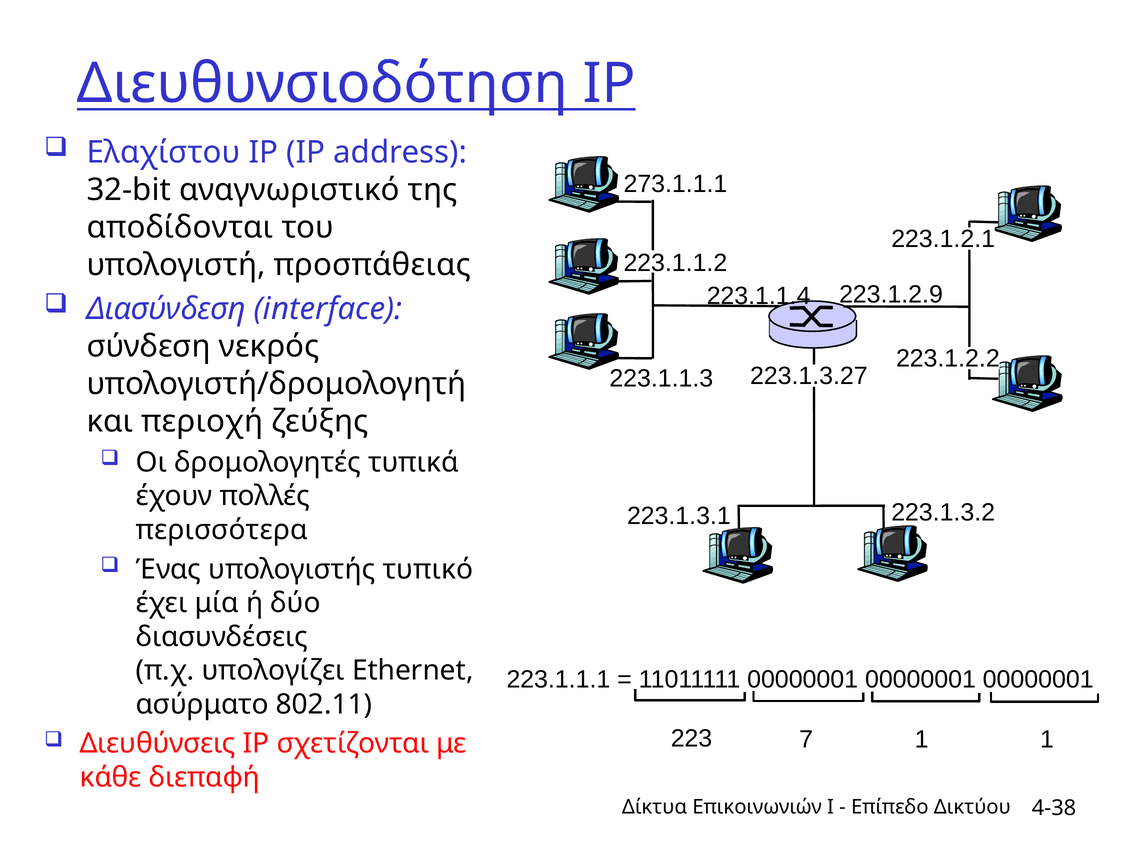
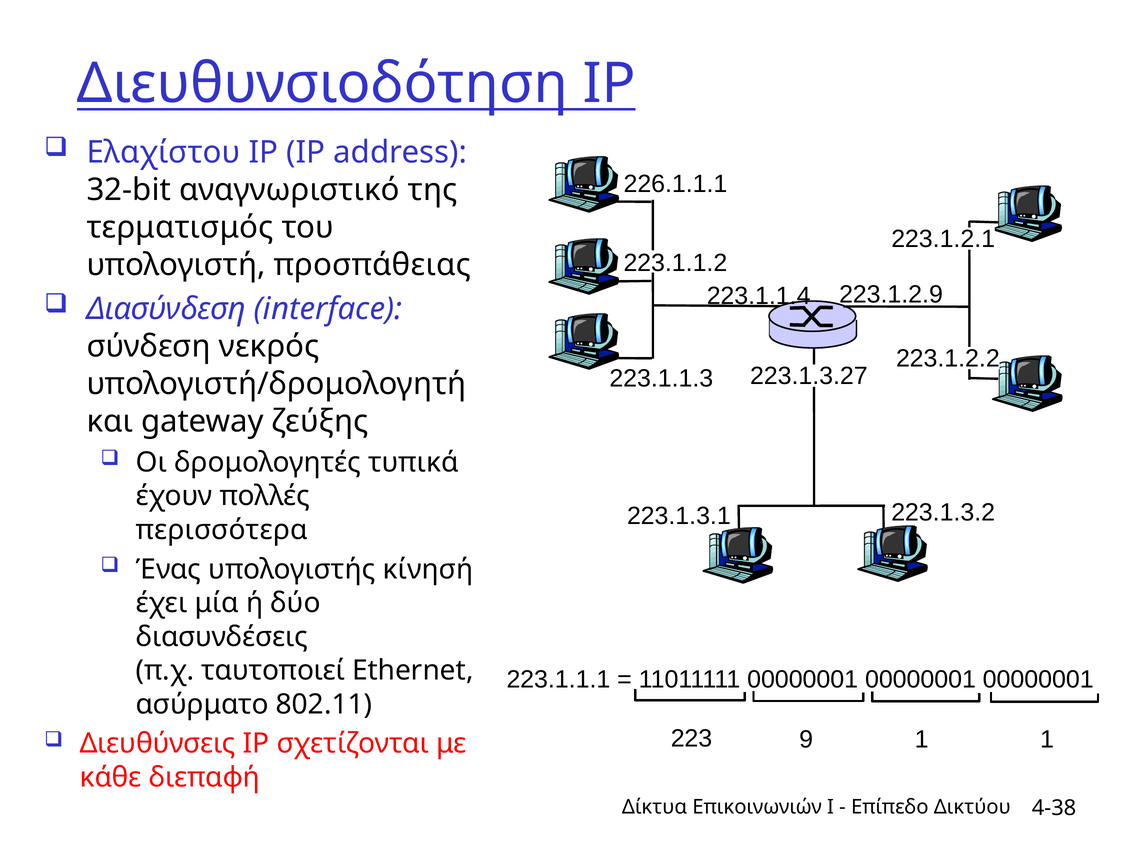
273.1.1.1: 273.1.1.1 -> 226.1.1.1
αποδίδονται: αποδίδονται -> τερματισμός
περιοχή: περιοχή -> gateway
τυπικό: τυπικό -> κίνησή
υπολογίζει: υπολογίζει -> ταυτοποιεί
7: 7 -> 9
